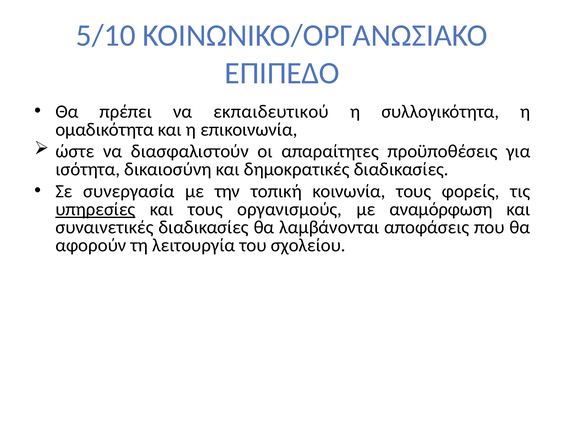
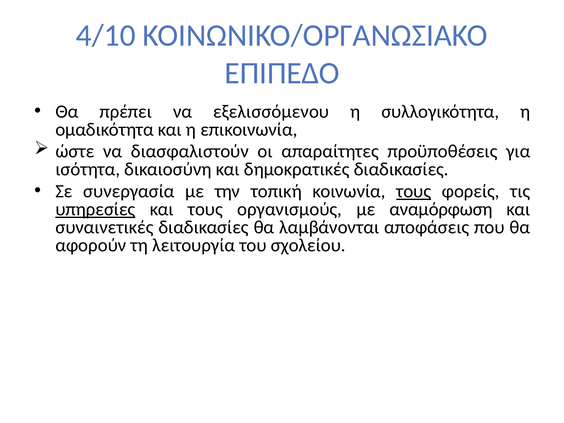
5/10: 5/10 -> 4/10
εκπαιδευτικού: εκπαιδευτικού -> εξελισσόμενου
τους at (414, 191) underline: none -> present
